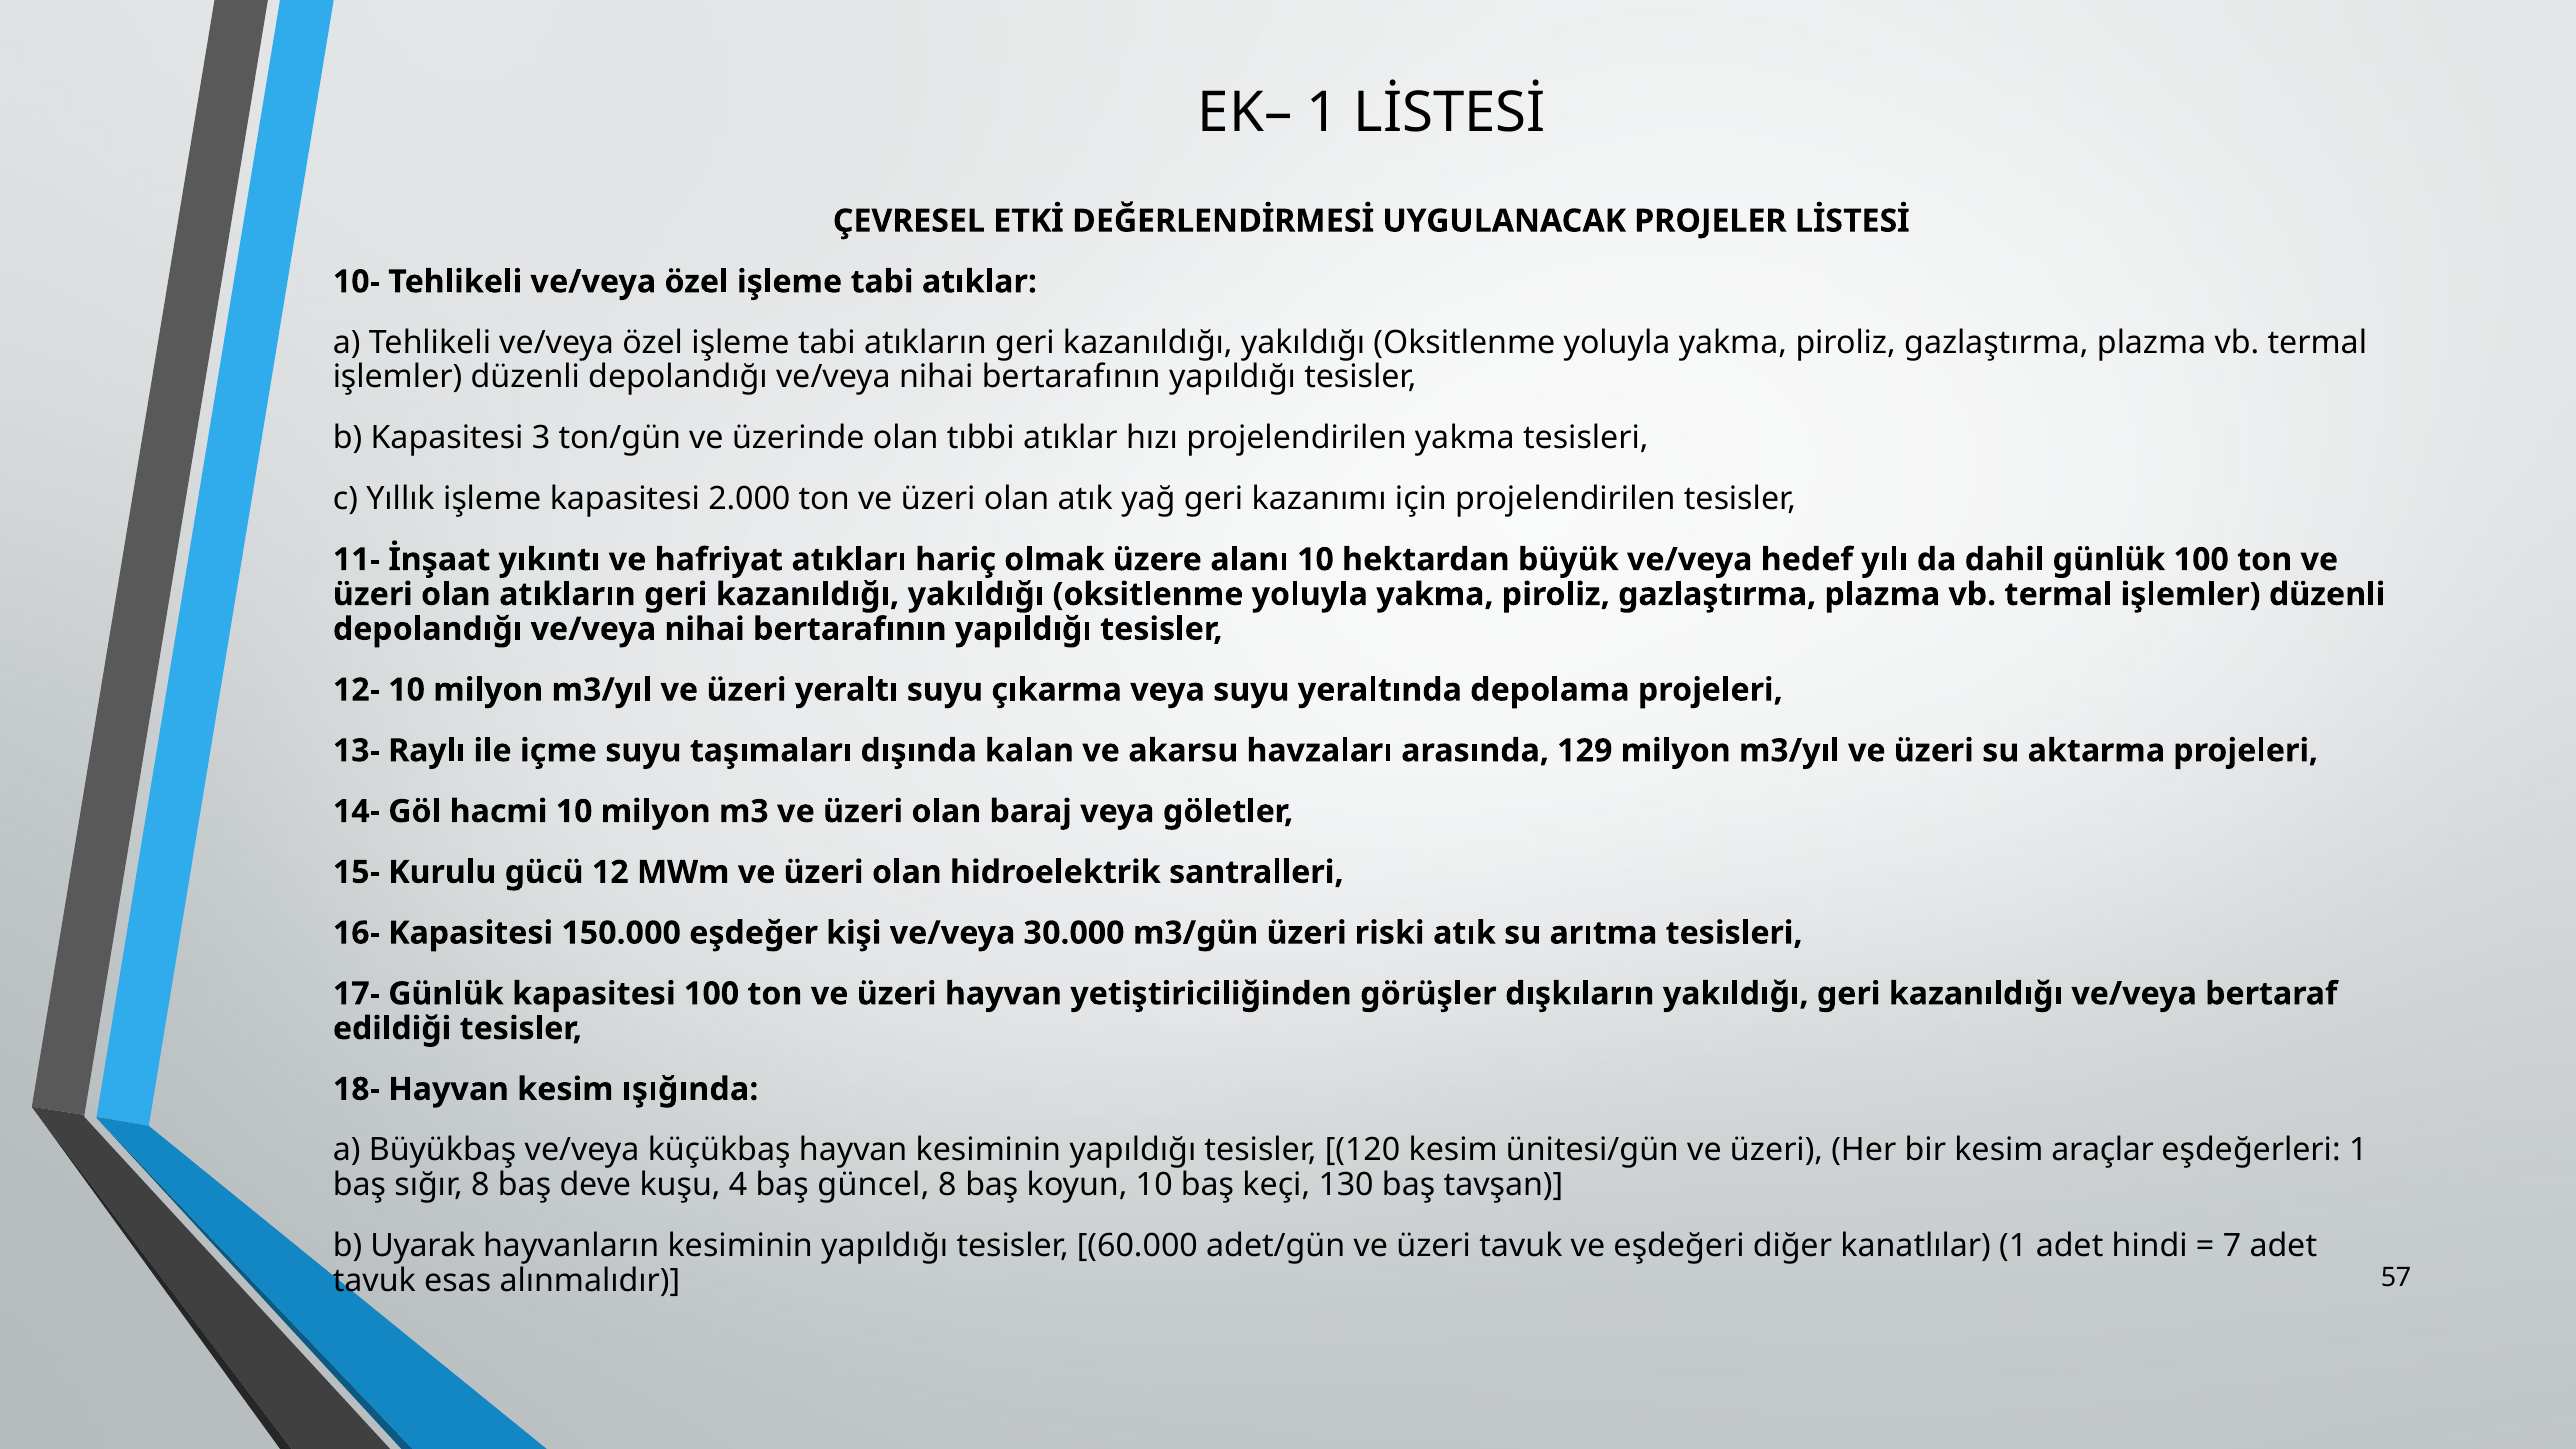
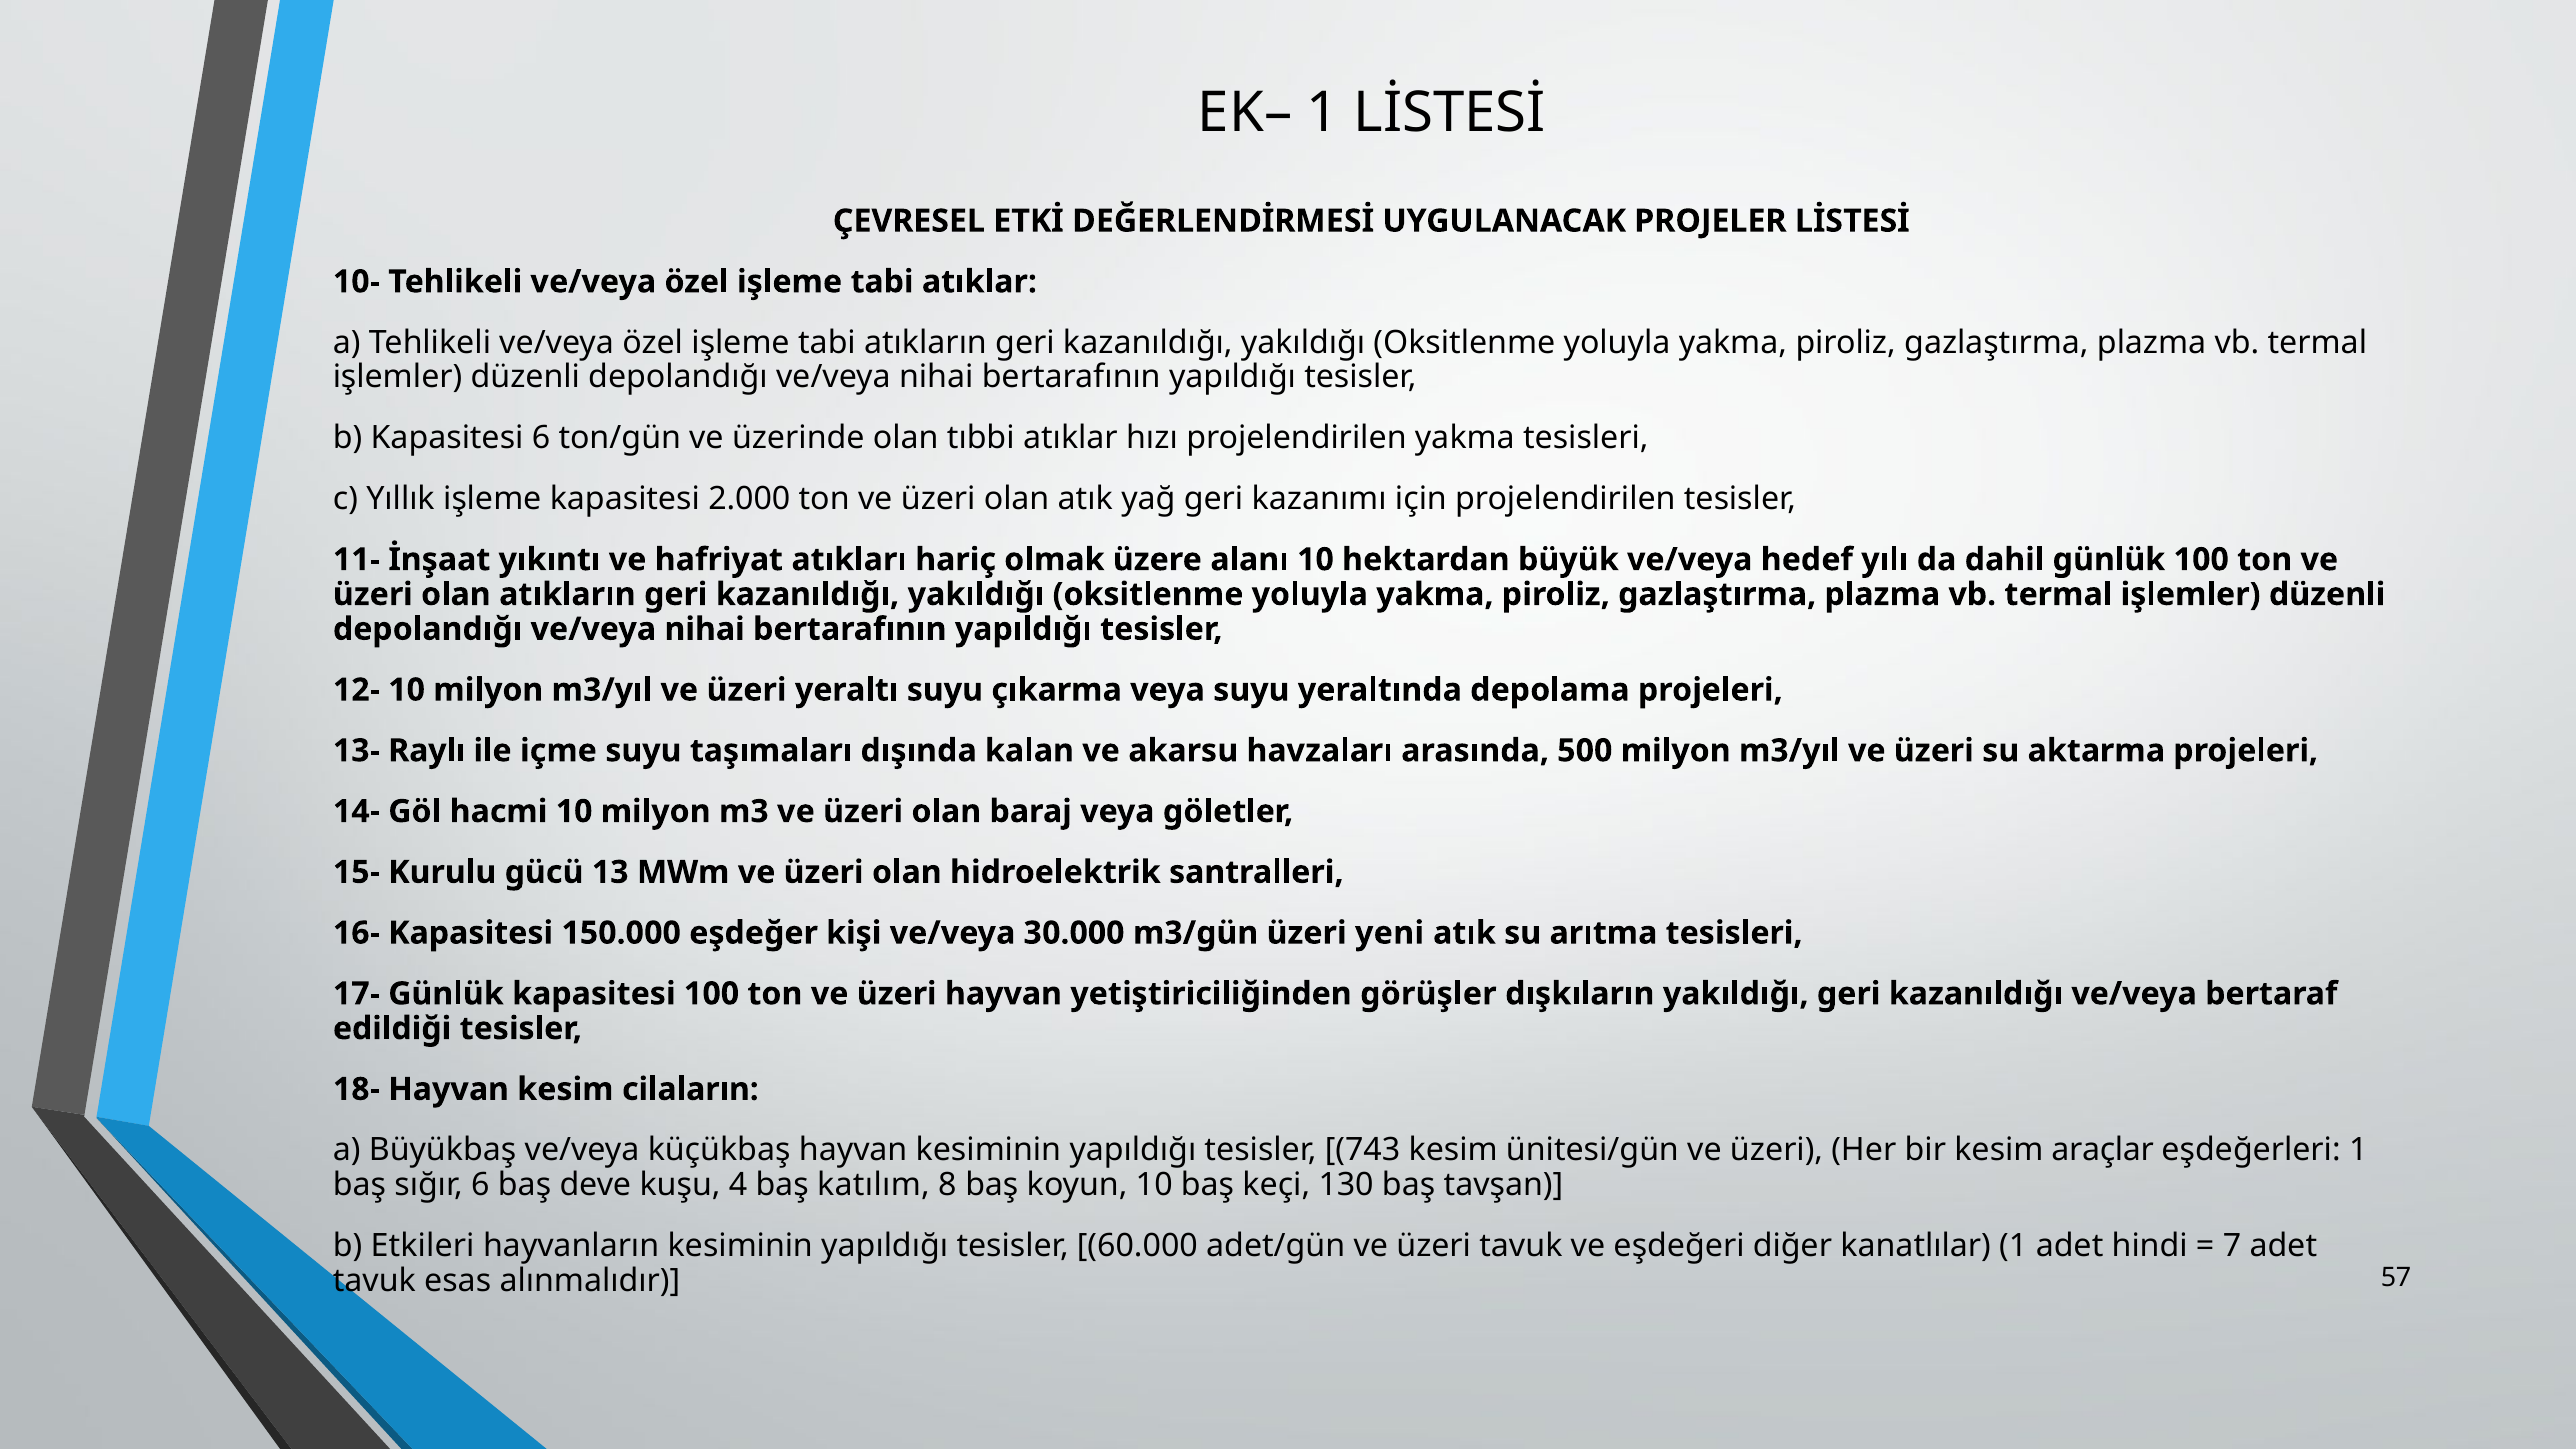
Kapasitesi 3: 3 -> 6
129: 129 -> 500
12: 12 -> 13
riski: riski -> yeni
ışığında: ışığında -> cilaların
120: 120 -> 743
sığır 8: 8 -> 6
güncel: güncel -> katılım
Uyarak: Uyarak -> Etkileri
